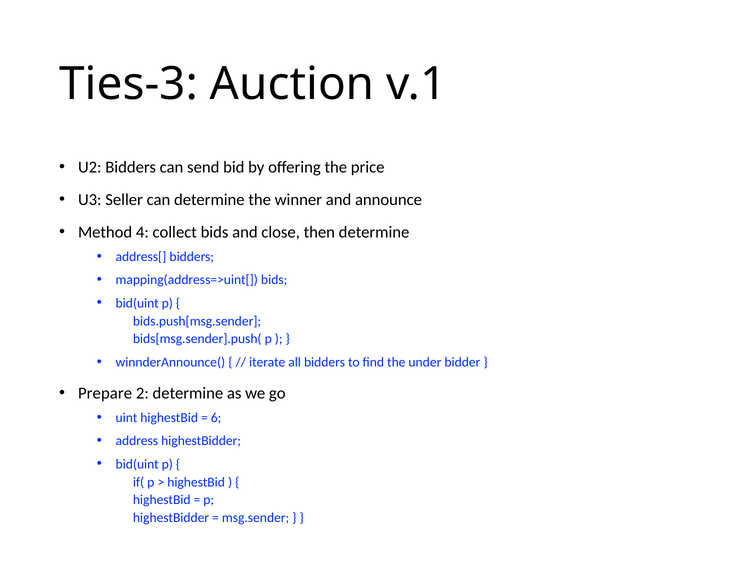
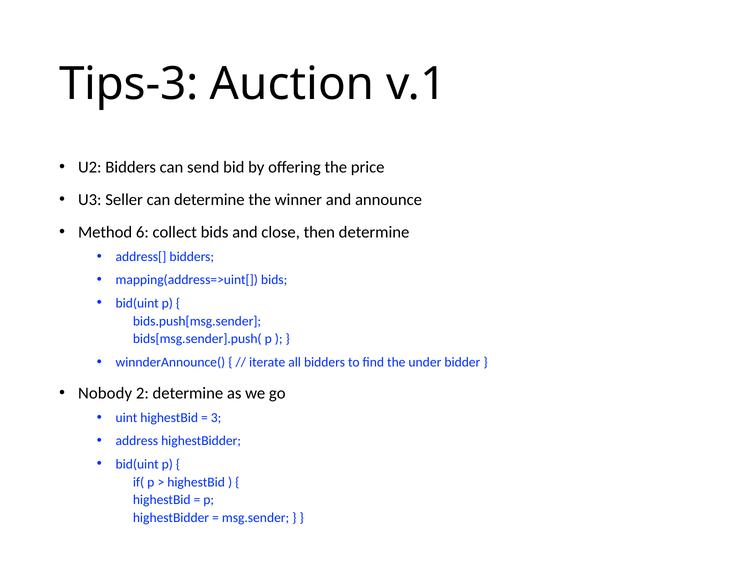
Ties-3: Ties-3 -> Tips-3
4: 4 -> 6
Prepare: Prepare -> Nobody
6: 6 -> 3
